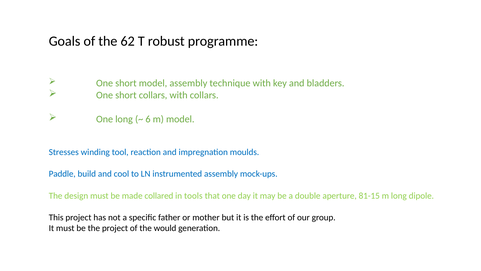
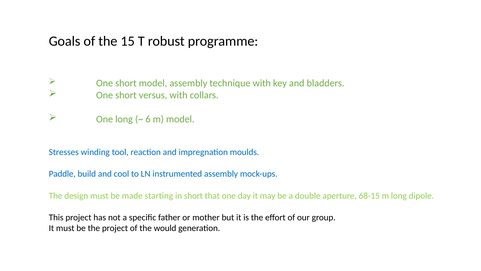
62: 62 -> 15
short collars: collars -> versus
collared: collared -> starting
in tools: tools -> short
81-15: 81-15 -> 68-15
